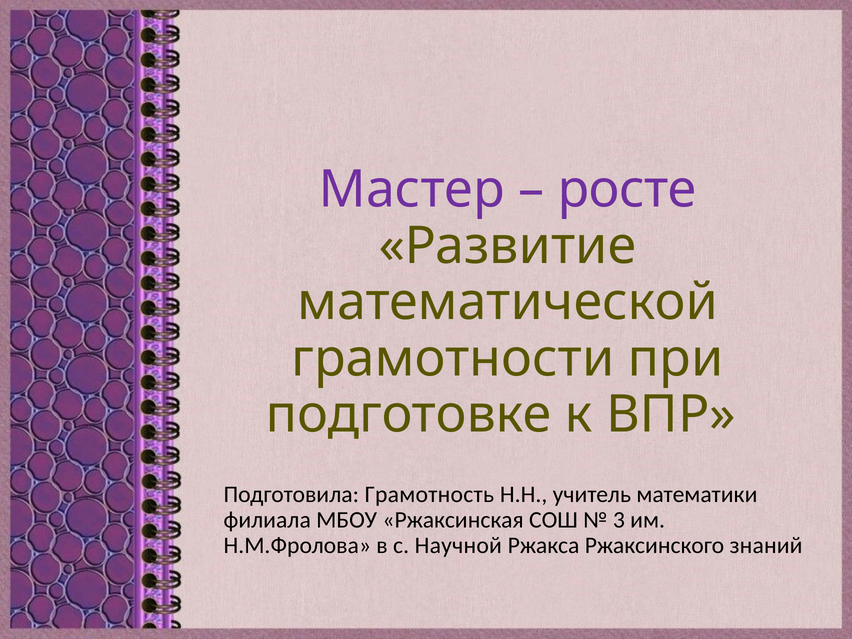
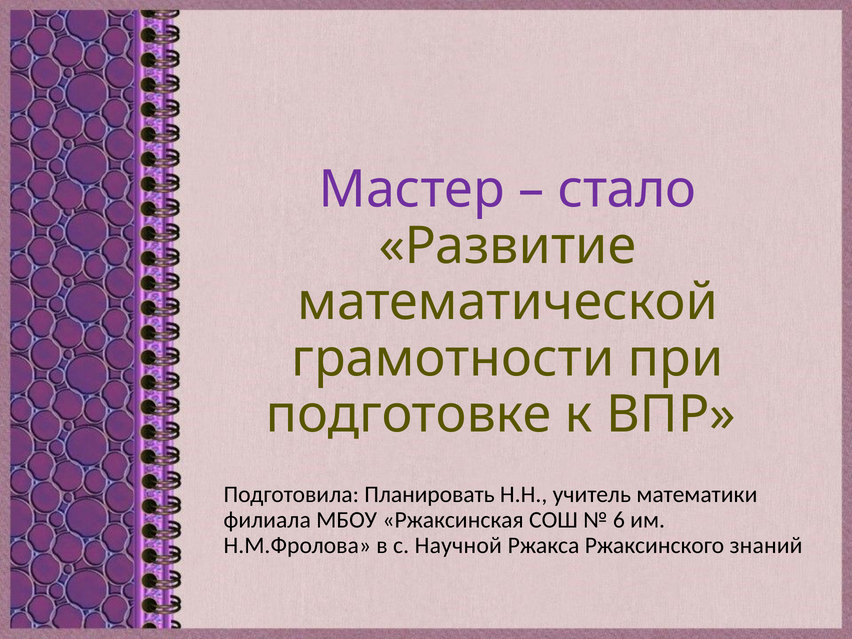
росте: росте -> стало
Грамотность: Грамотность -> Планировать
3: 3 -> 6
